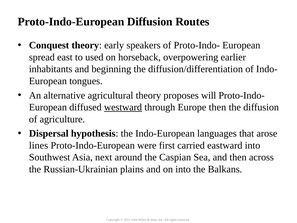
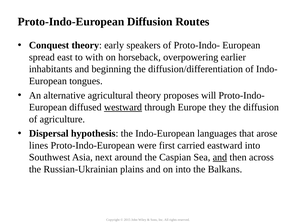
used: used -> with
Europe then: then -> they
and at (220, 157) underline: none -> present
